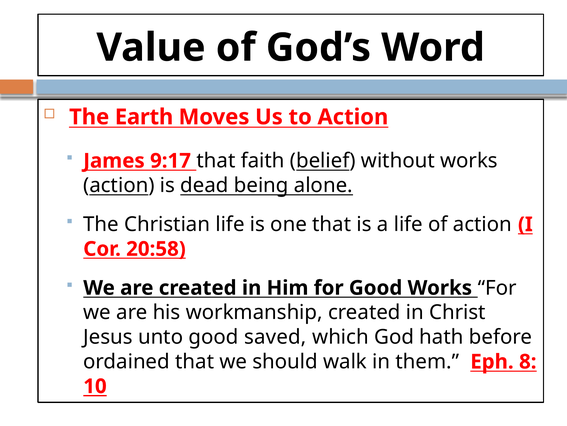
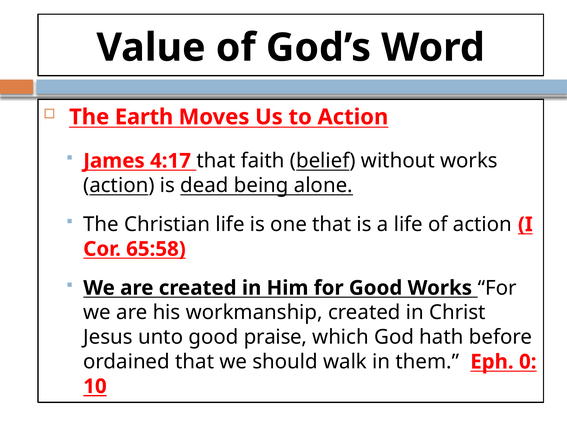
9:17: 9:17 -> 4:17
20:58: 20:58 -> 65:58
saved: saved -> praise
8: 8 -> 0
